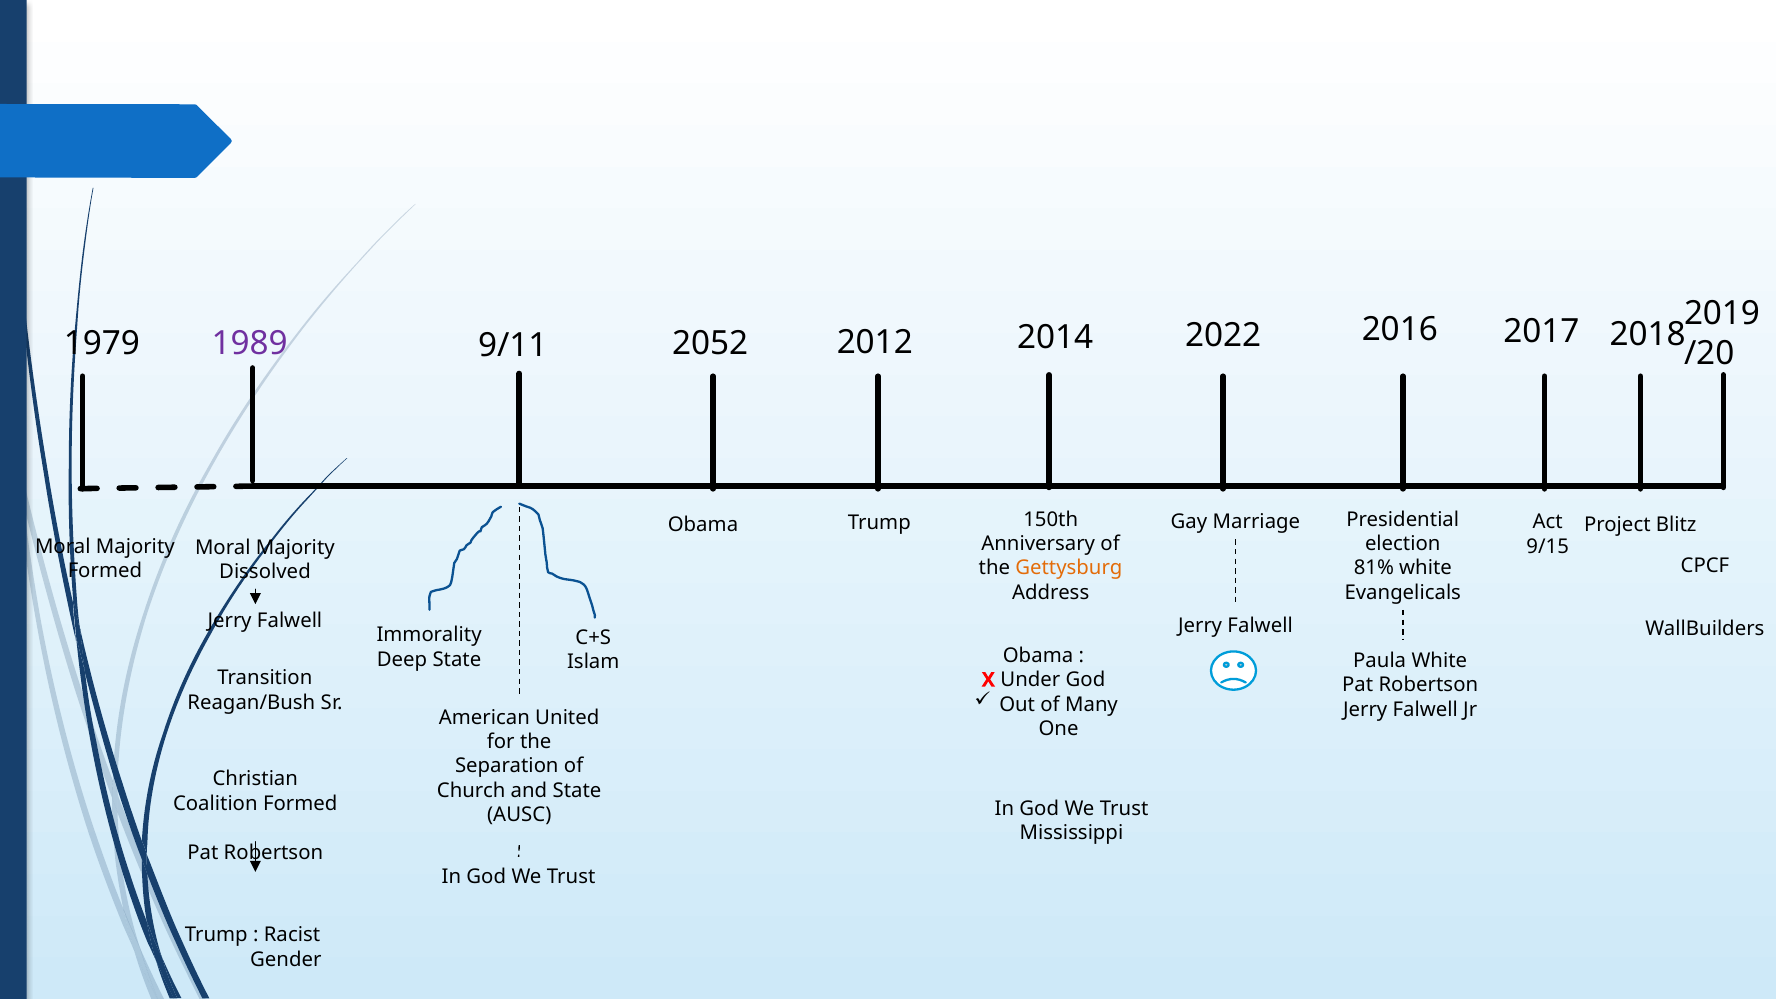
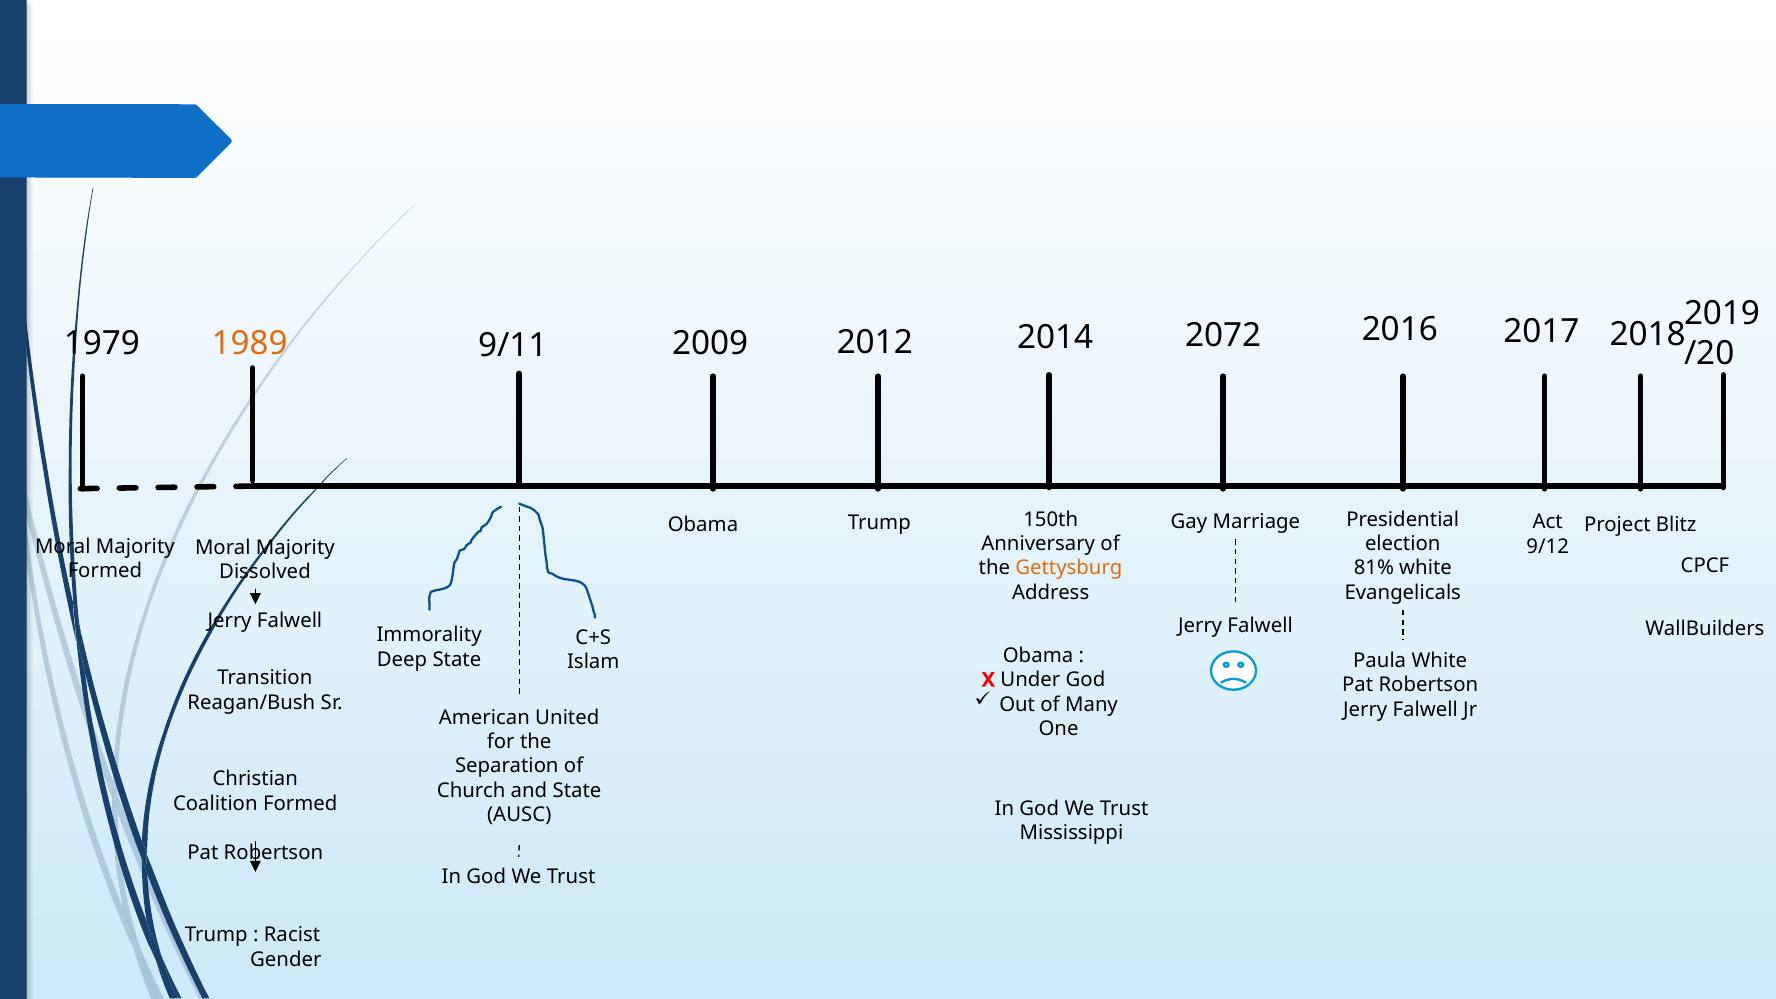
2022: 2022 -> 2072
1989 colour: purple -> orange
2052: 2052 -> 2009
9/15: 9/15 -> 9/12
